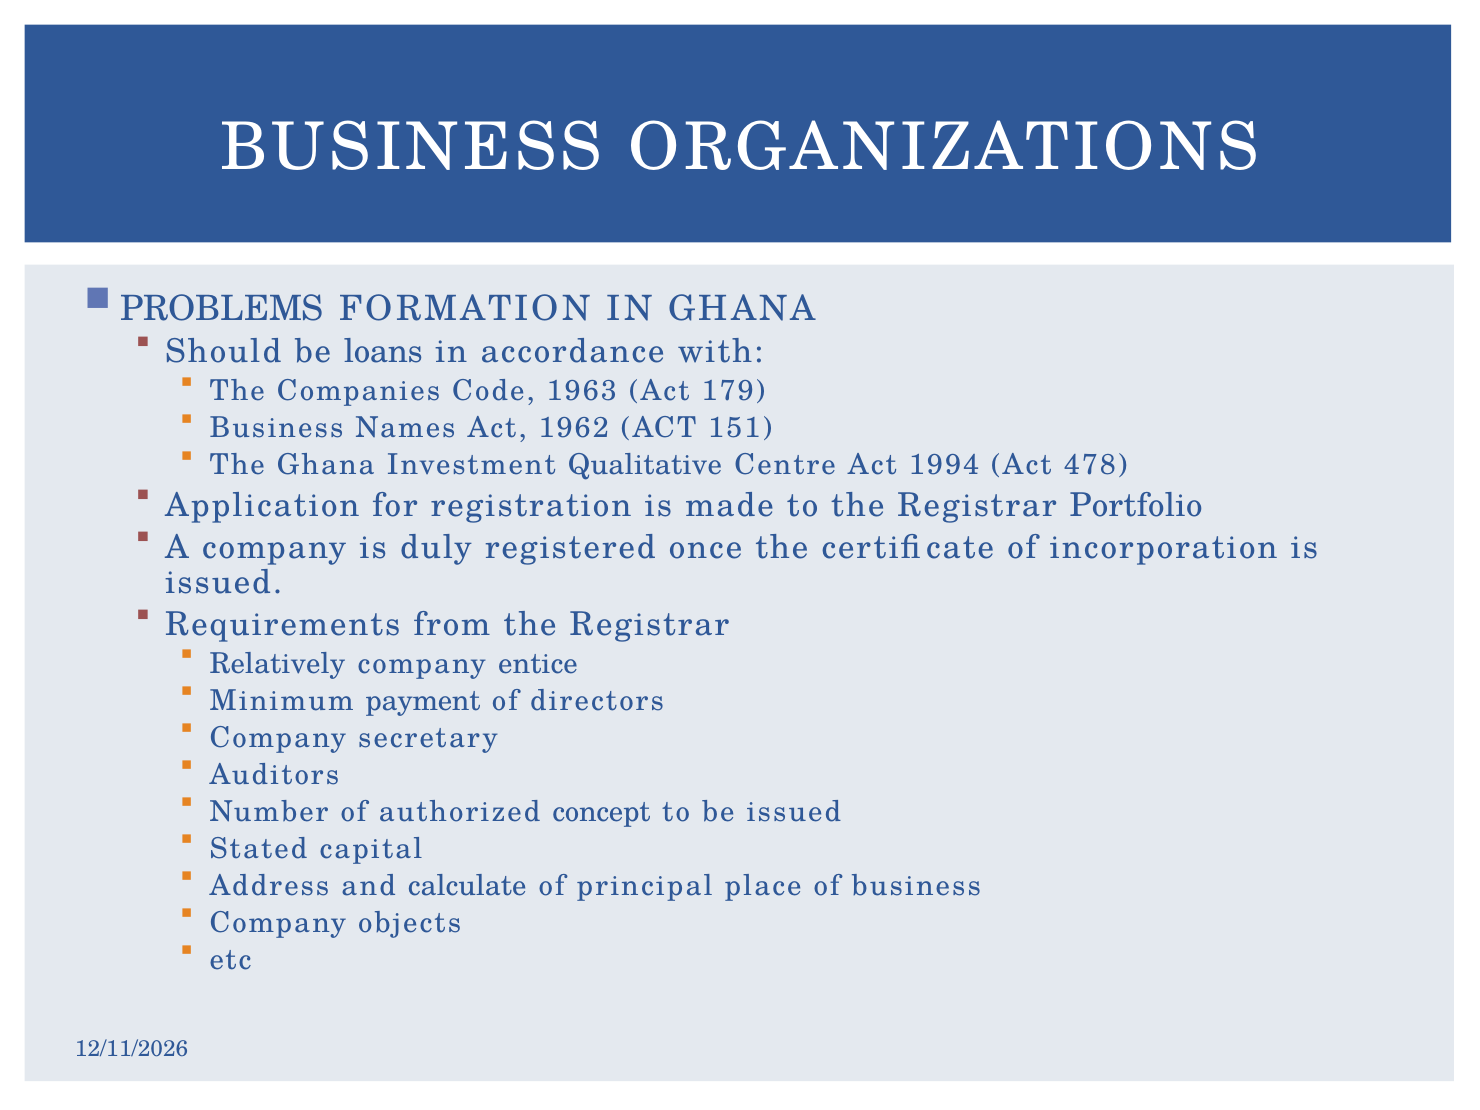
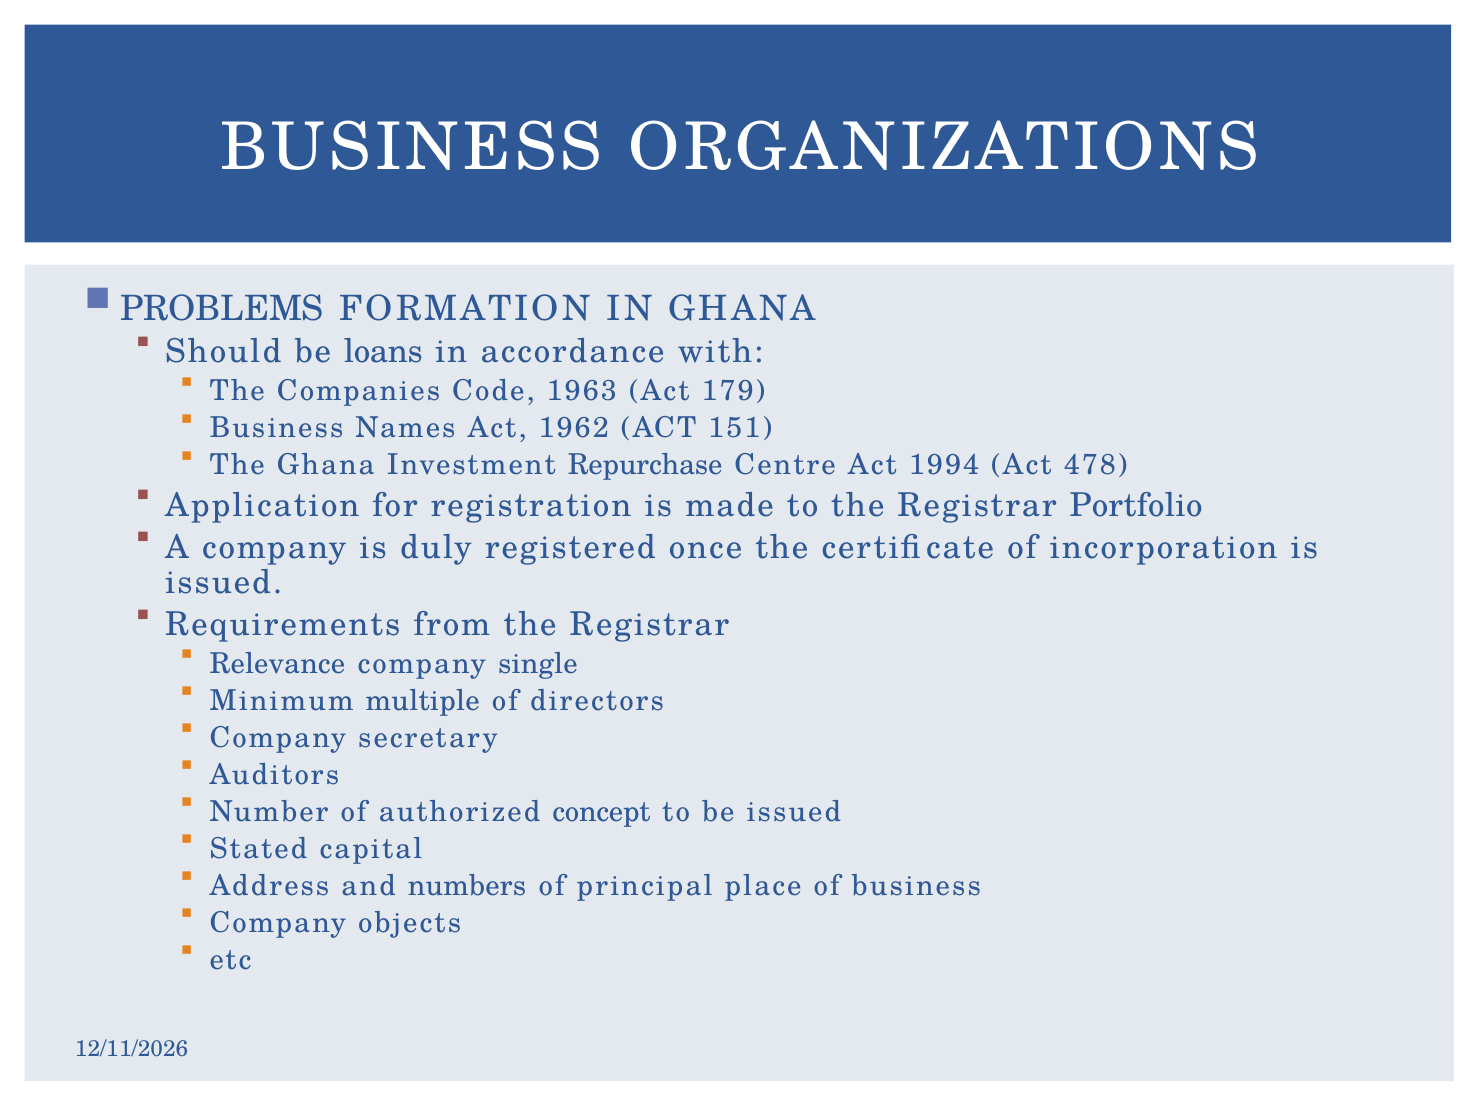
Qualitative: Qualitative -> Repurchase
Relatively: Relatively -> Relevance
entice: entice -> single
payment: payment -> multiple
calculate: calculate -> numbers
